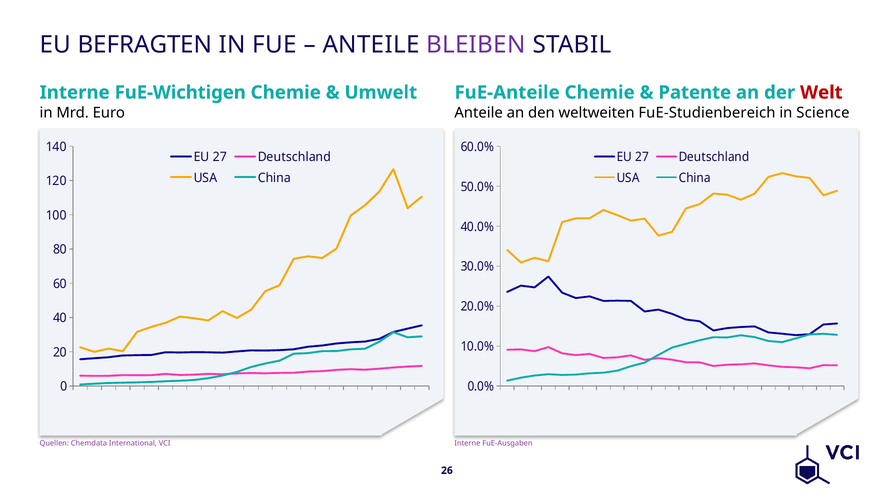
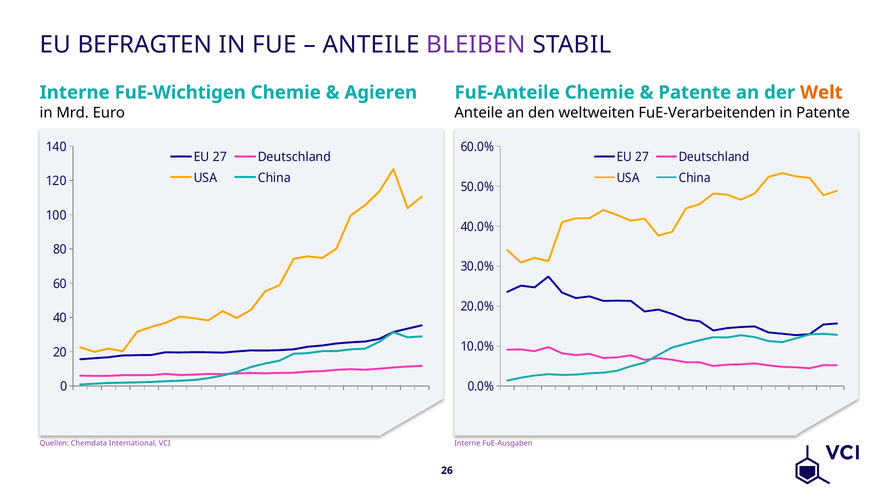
Umwelt: Umwelt -> Agieren
Welt colour: red -> orange
FuE-Studienbereich: FuE-Studienbereich -> FuE-Verarbeitenden
in Science: Science -> Patente
